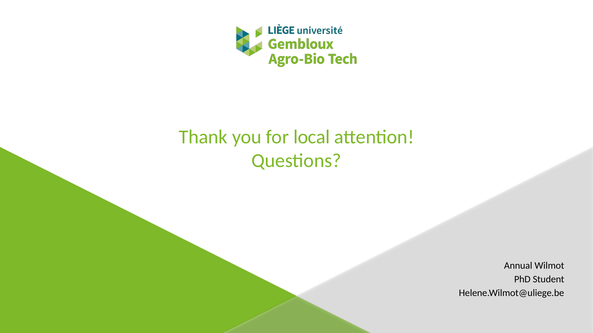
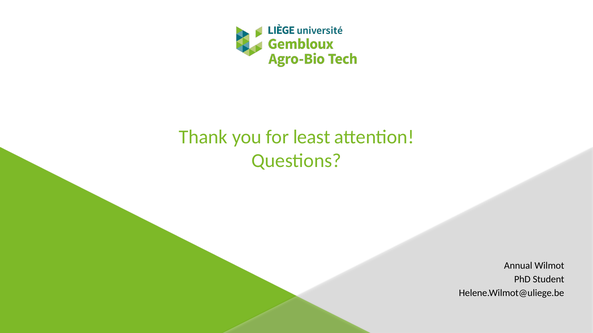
local: local -> least
